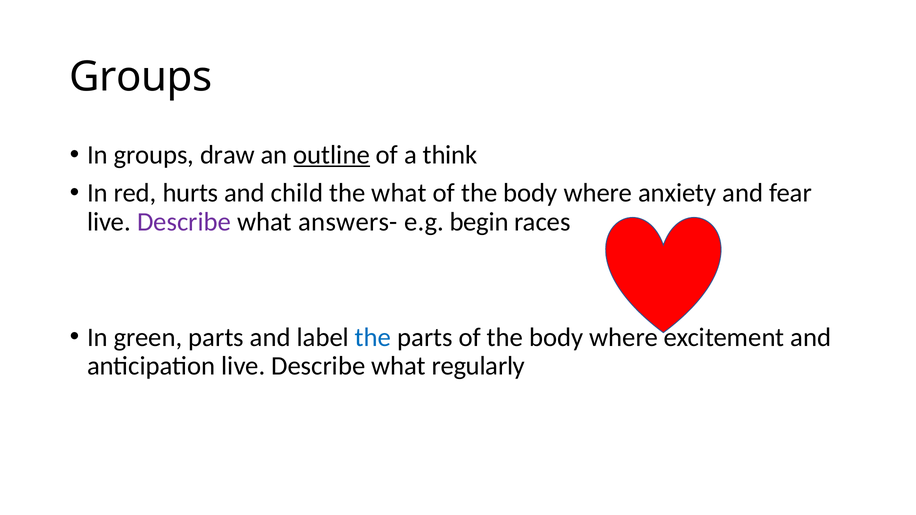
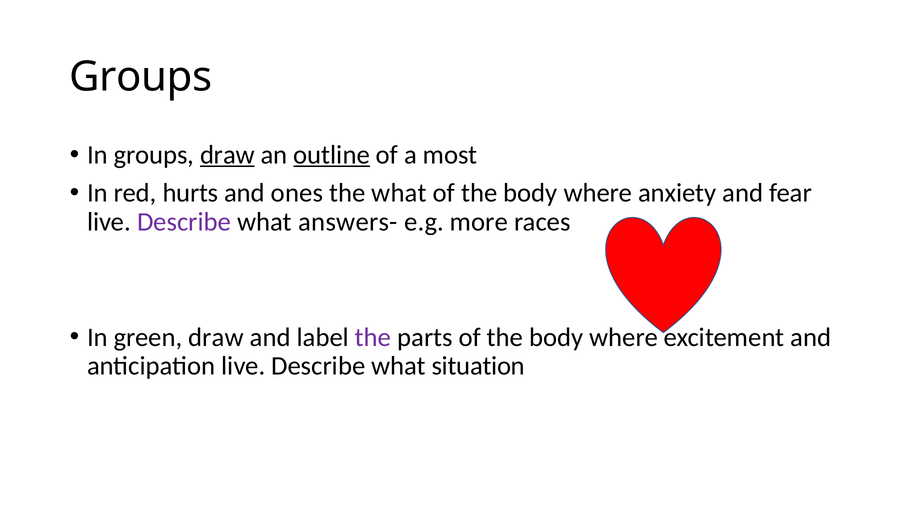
draw at (227, 155) underline: none -> present
think: think -> most
child: child -> ones
begin: begin -> more
green parts: parts -> draw
the at (373, 337) colour: blue -> purple
regularly: regularly -> situation
